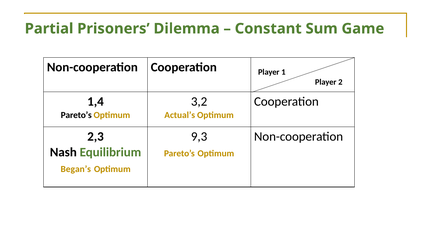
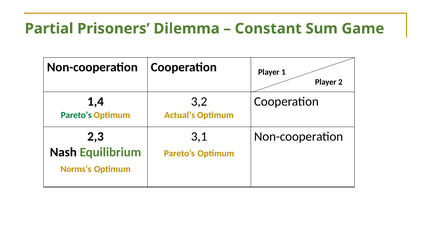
Pareto’s at (76, 115) colour: black -> green
9,3: 9,3 -> 3,1
Began’s: Began’s -> Norms’s
